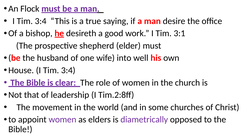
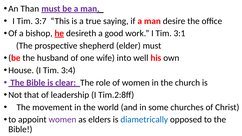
Flock: Flock -> Than
3:4 at (41, 21): 3:4 -> 3:7
diametrically colour: purple -> blue
